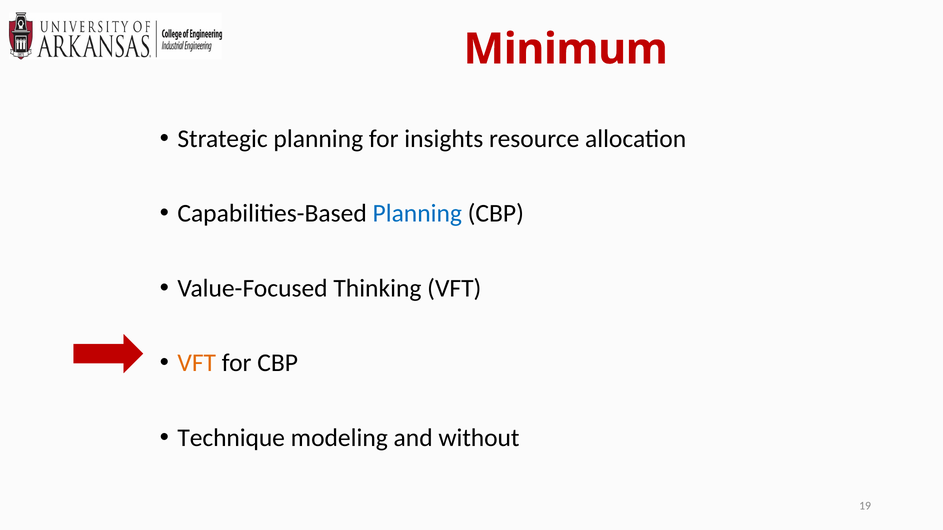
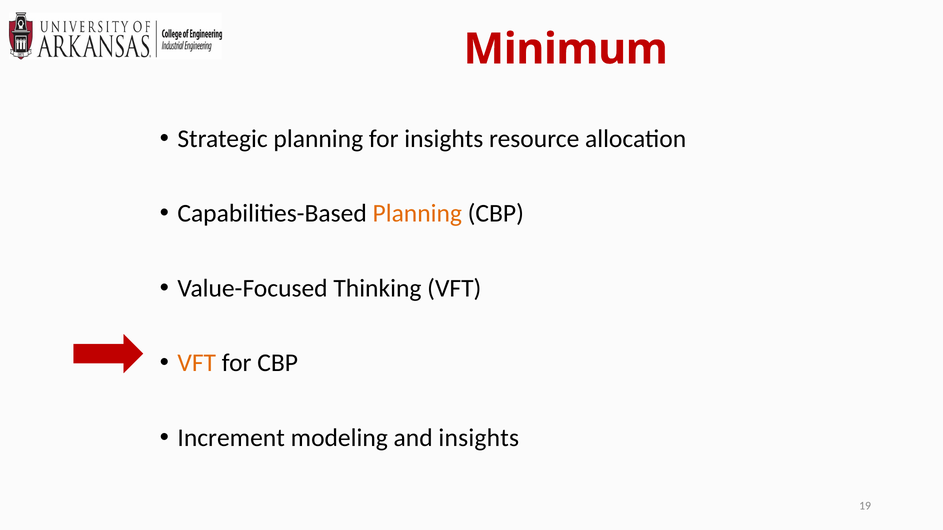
Planning at (417, 214) colour: blue -> orange
Technique: Technique -> Increment
and without: without -> insights
